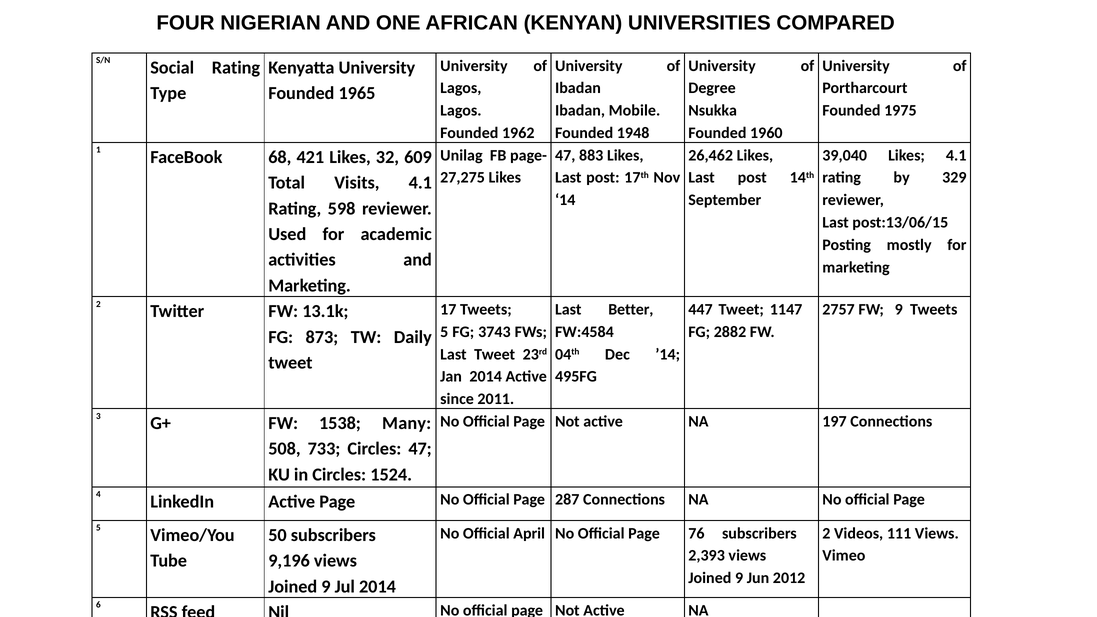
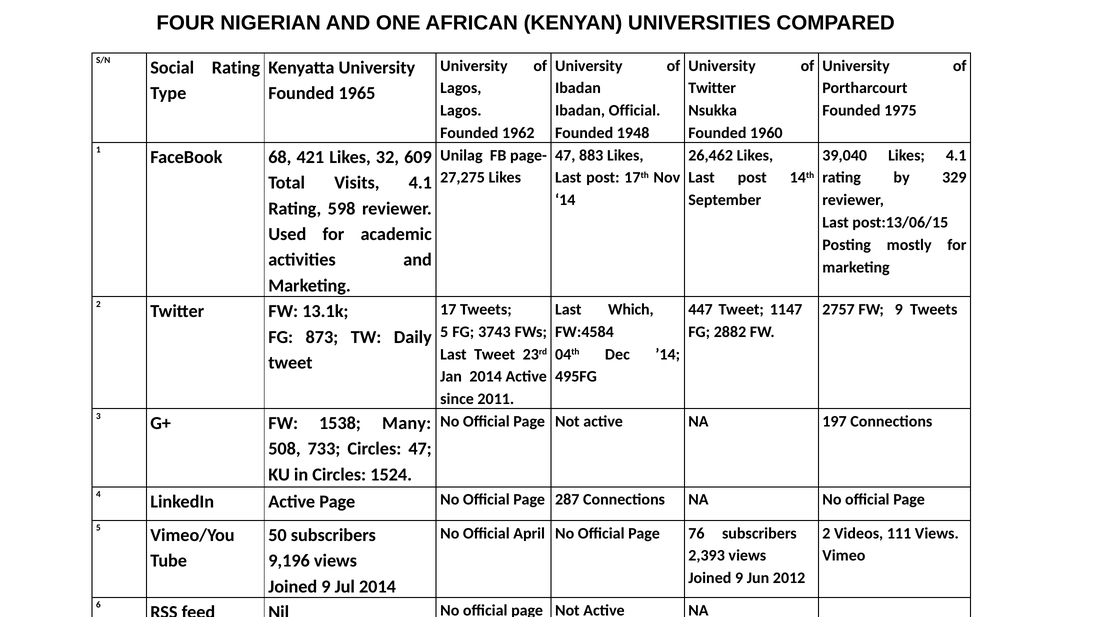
Degree at (712, 88): Degree -> Twitter
Ibadan Mobile: Mobile -> Official
Better: Better -> Which
